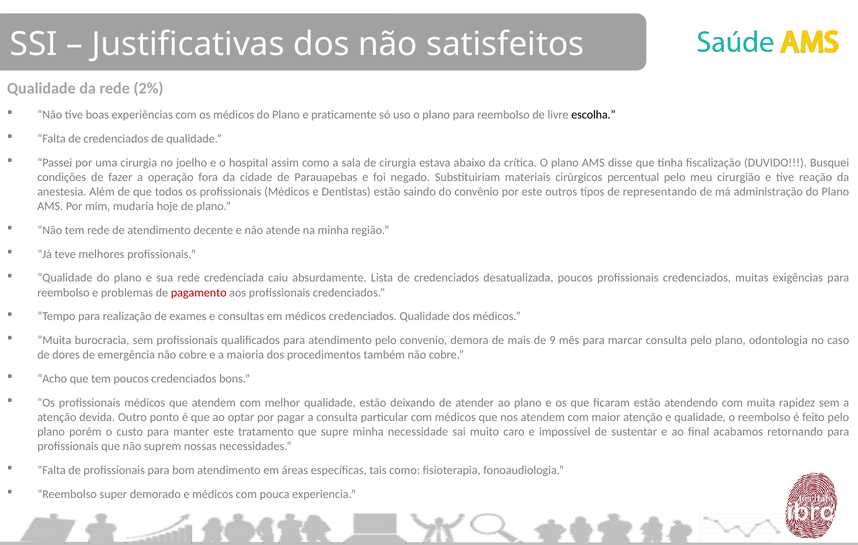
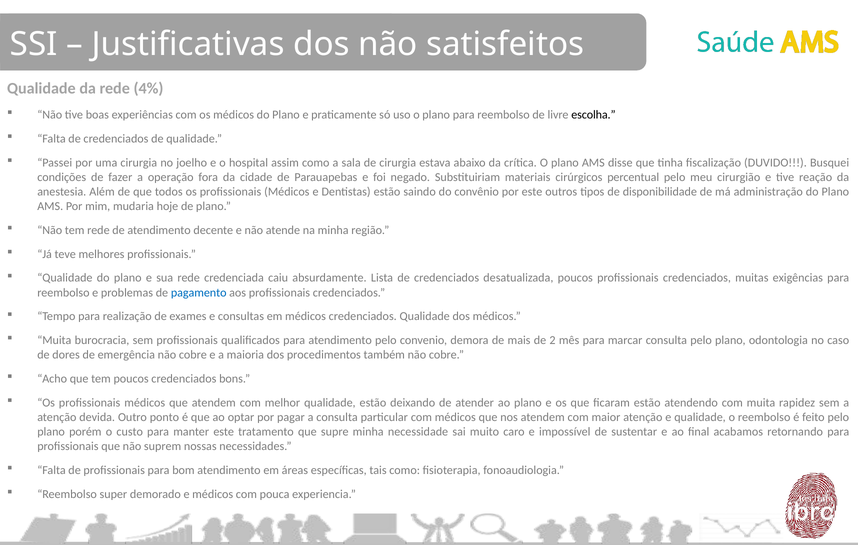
2%: 2% -> 4%
representando: representando -> disponibilidade
pagamento colour: red -> blue
9: 9 -> 2
